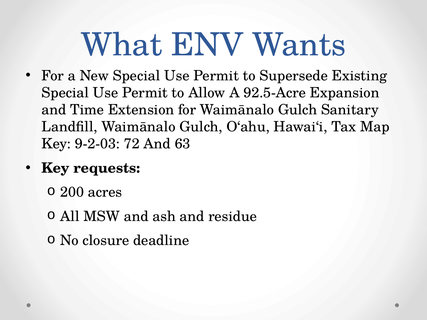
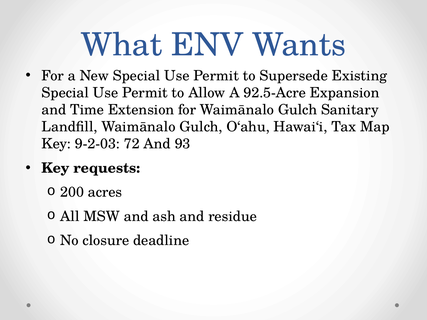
63: 63 -> 93
